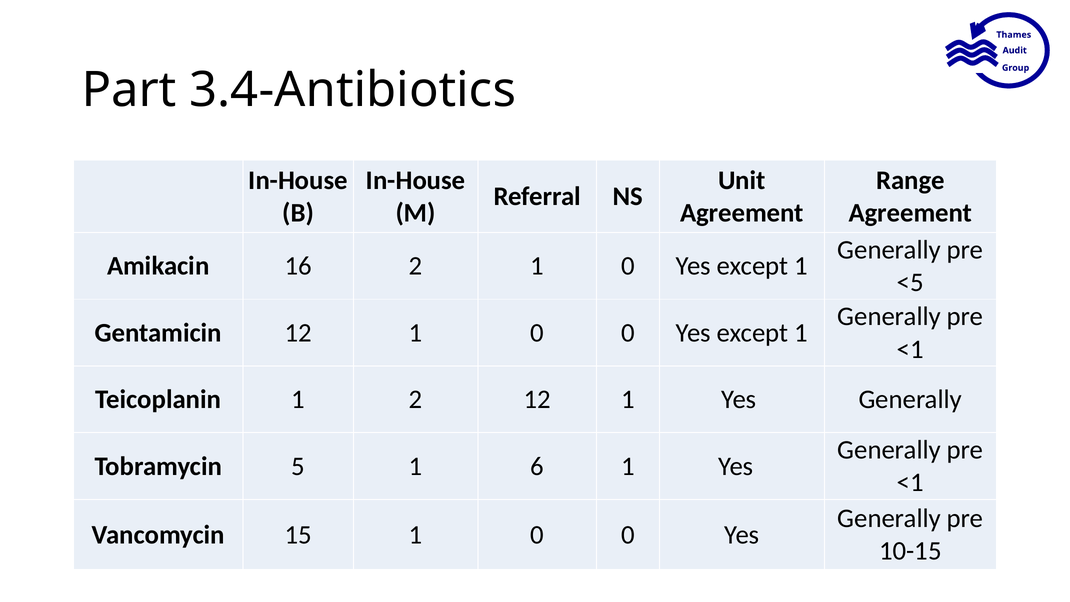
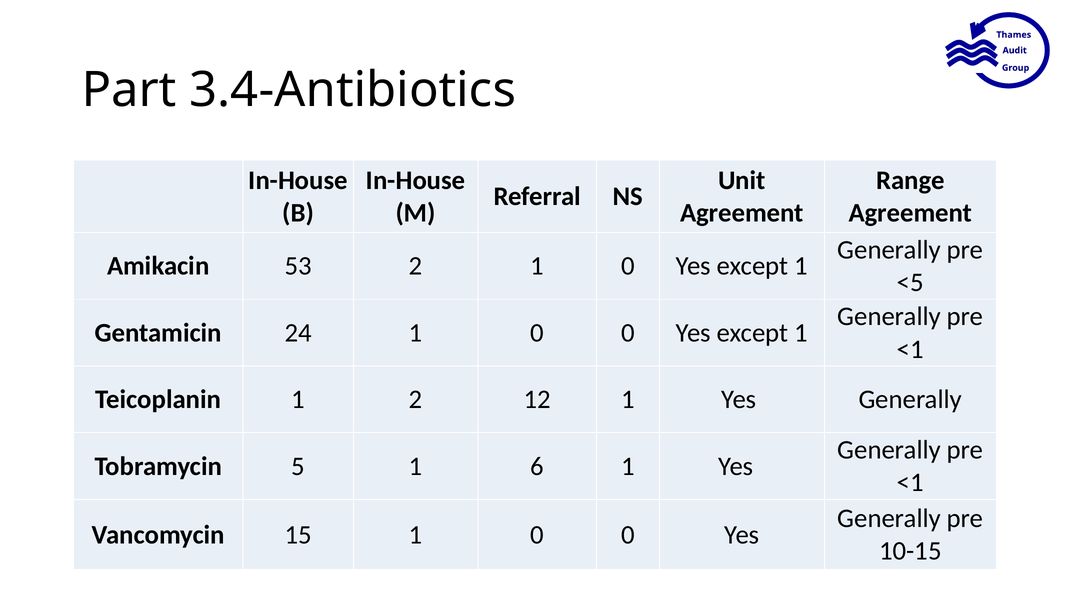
16: 16 -> 53
Gentamicin 12: 12 -> 24
